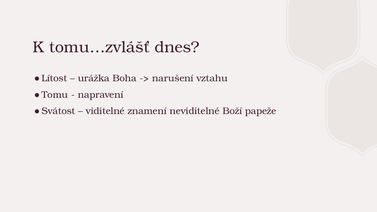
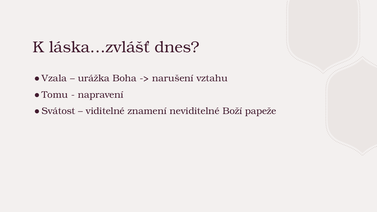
tomu…zvlášť: tomu…zvlášť -> láska…zvlášť
Lítost: Lítost -> Vzala
